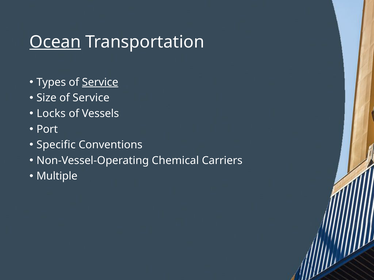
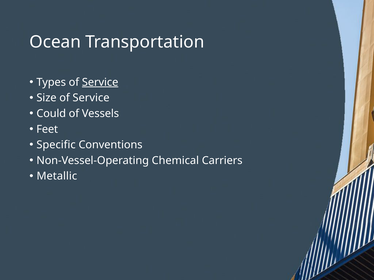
Ocean underline: present -> none
Locks: Locks -> Could
Port: Port -> Feet
Multiple: Multiple -> Metallic
